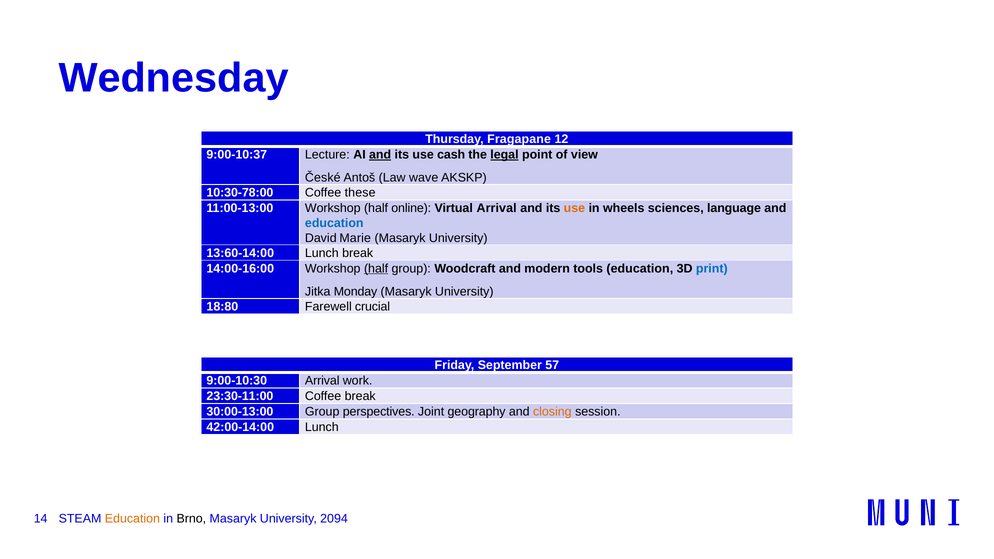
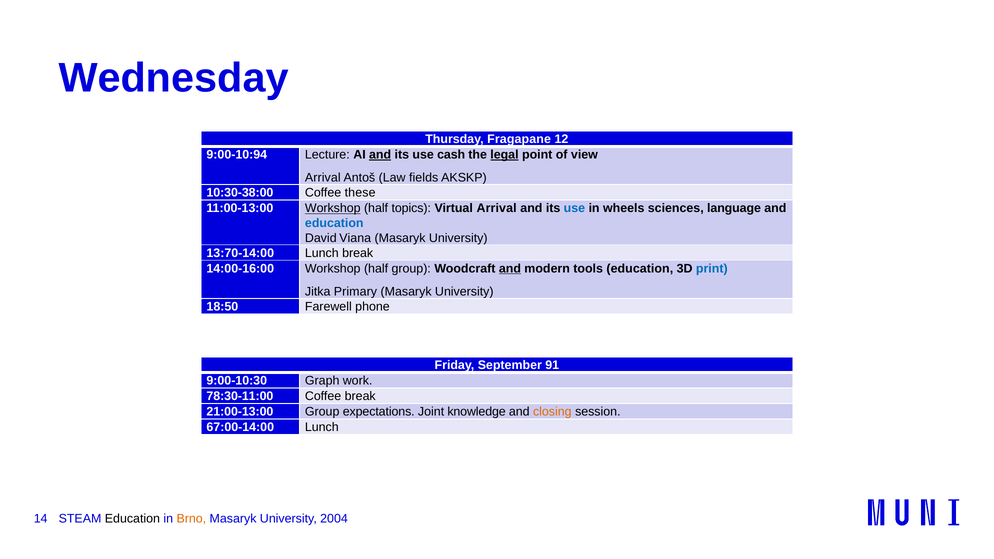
9:00-10:37: 9:00-10:37 -> 9:00-10:94
České at (323, 178): České -> Arrival
wave: wave -> fields
10:30-78:00: 10:30-78:00 -> 10:30-38:00
Workshop at (333, 208) underline: none -> present
online: online -> topics
use at (574, 208) colour: orange -> blue
Marie: Marie -> Viana
13:60-14:00: 13:60-14:00 -> 13:70-14:00
half at (376, 269) underline: present -> none
and at (510, 269) underline: none -> present
Monday: Monday -> Primary
18:80: 18:80 -> 18:50
crucial: crucial -> phone
57: 57 -> 91
9:00-10:30 Arrival: Arrival -> Graph
23:30-11:00: 23:30-11:00 -> 78:30-11:00
30:00-13:00: 30:00-13:00 -> 21:00-13:00
perspectives: perspectives -> expectations
geography: geography -> knowledge
42:00-14:00: 42:00-14:00 -> 67:00-14:00
Education at (132, 519) colour: orange -> black
Brno colour: black -> orange
2094: 2094 -> 2004
